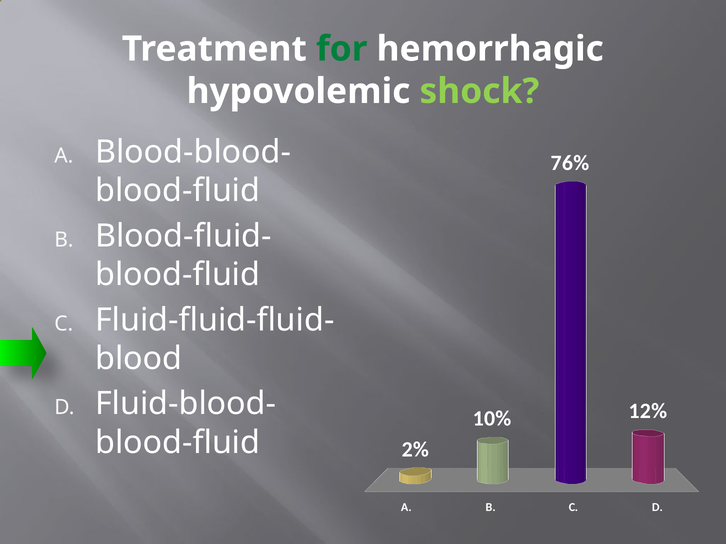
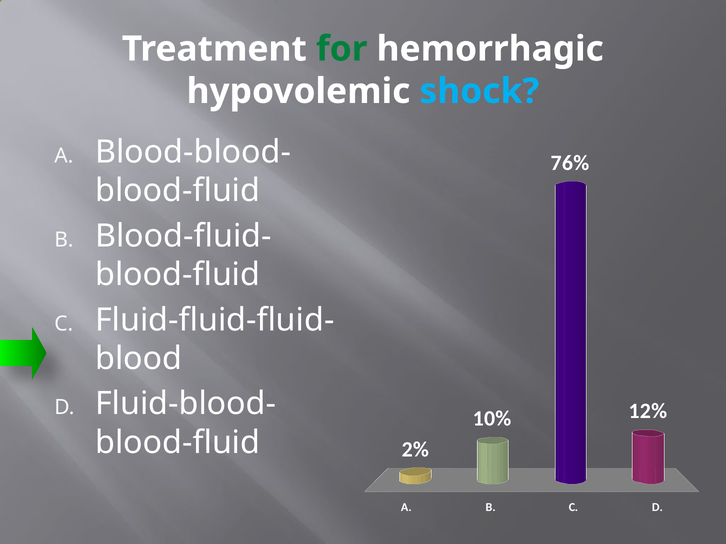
shock colour: light green -> light blue
